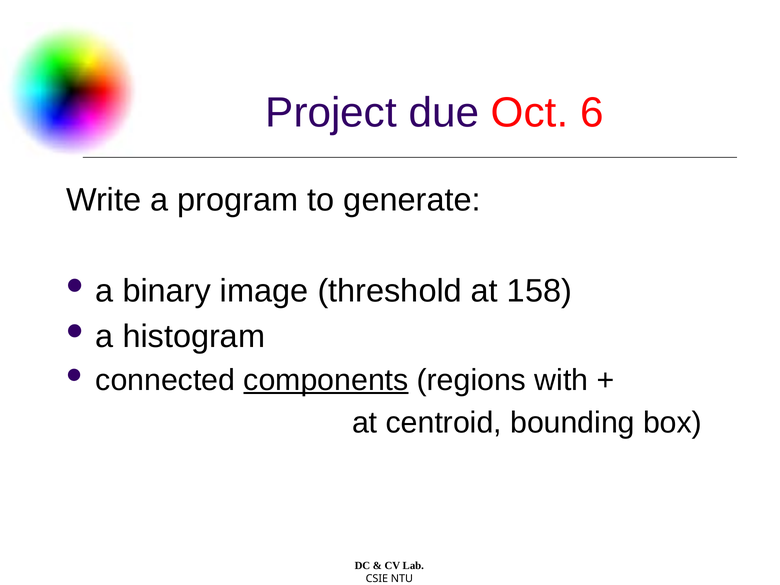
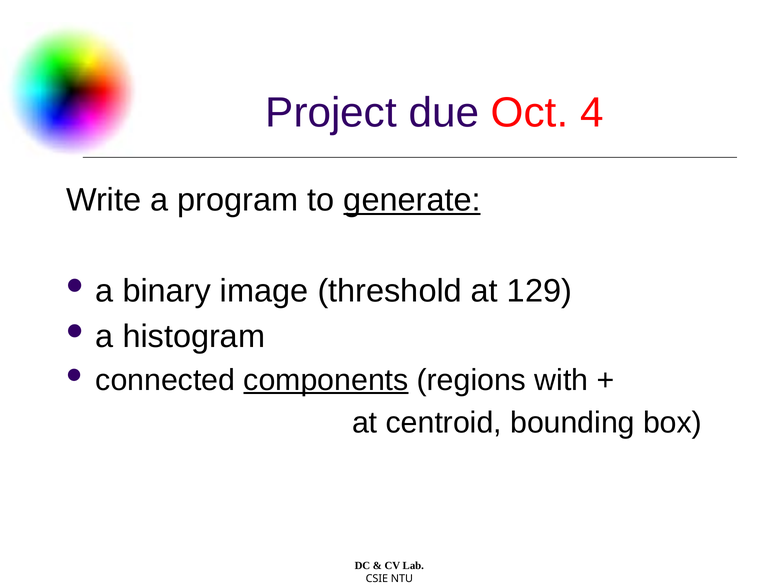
6: 6 -> 4
generate underline: none -> present
158: 158 -> 129
